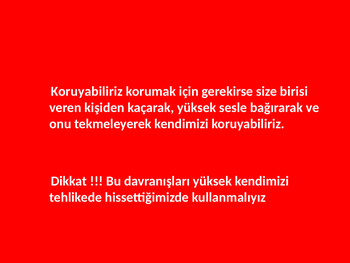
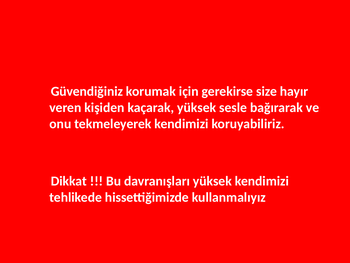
Koruyabiliriz at (87, 91): Koruyabiliriz -> Güvendiğiniz
birisi: birisi -> hayır
